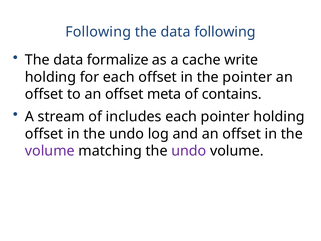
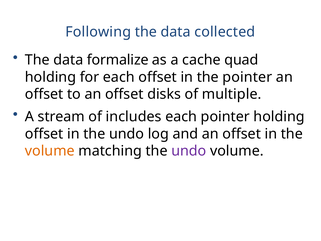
data following: following -> collected
write: write -> quad
meta: meta -> disks
contains: contains -> multiple
volume at (50, 151) colour: purple -> orange
